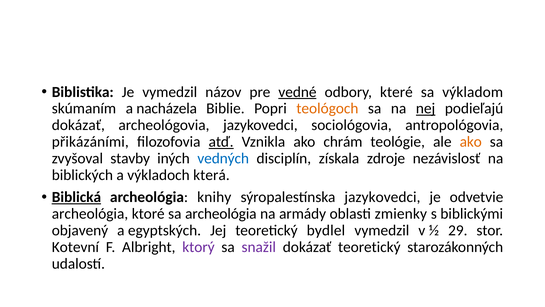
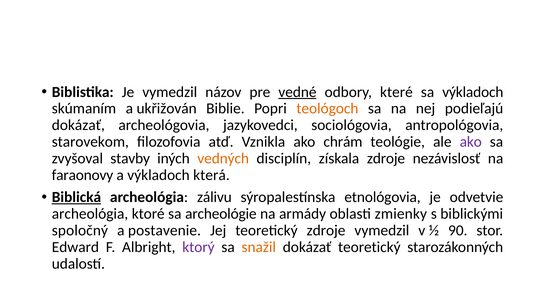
sa výkladom: výkladom -> výkladoch
nacházela: nacházela -> ukřižován
nej underline: present -> none
přikázáními: přikázáními -> starovekom
atď underline: present -> none
ako at (471, 142) colour: orange -> purple
vedných colour: blue -> orange
biblických: biblických -> faraonovy
knihy: knihy -> zálivu
sýropalestínska jazykovedci: jazykovedci -> etnológovia
sa archeológia: archeológia -> archeológie
objavený: objavený -> spoločný
egyptských: egyptských -> postavenie
teoretický bydlel: bydlel -> zdroje
29: 29 -> 90
Kotevní: Kotevní -> Edward
snažil colour: purple -> orange
